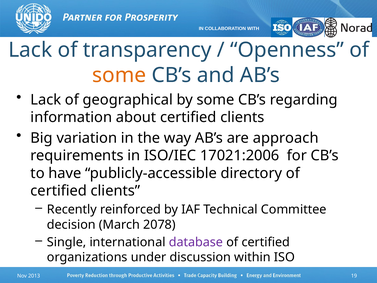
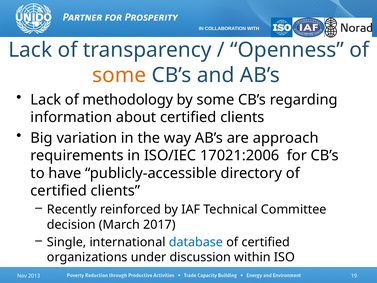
geographical: geographical -> methodology
2078: 2078 -> 2017
database colour: purple -> blue
